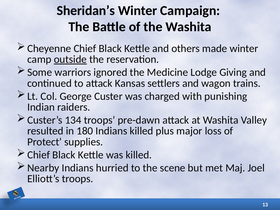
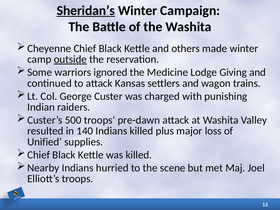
Sheridan’s underline: none -> present
134: 134 -> 500
180: 180 -> 140
Protect: Protect -> Unified
